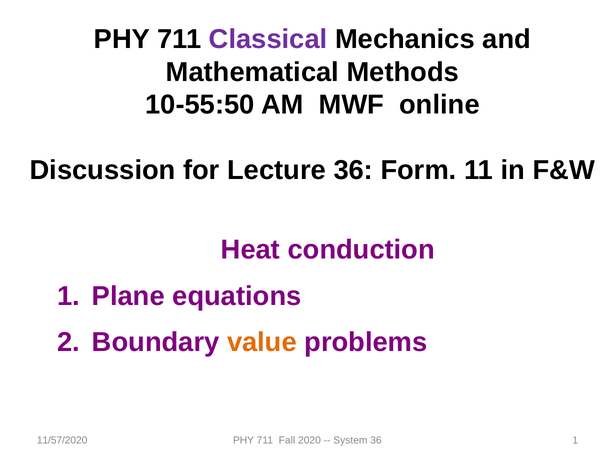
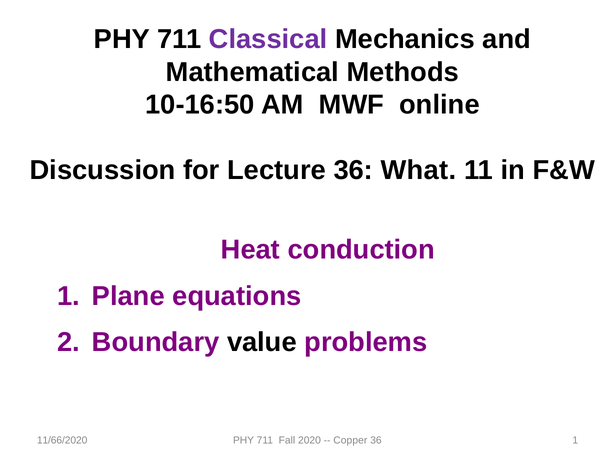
10-55:50: 10-55:50 -> 10-16:50
Form: Form -> What
value colour: orange -> black
11/57/2020: 11/57/2020 -> 11/66/2020
System: System -> Copper
